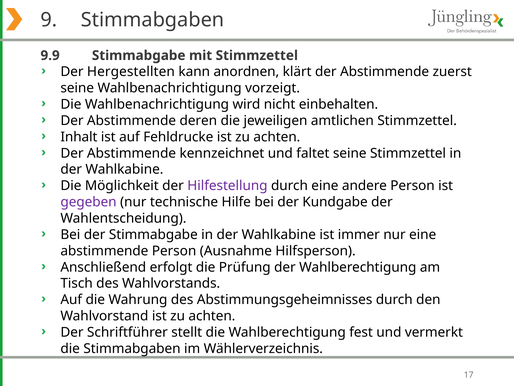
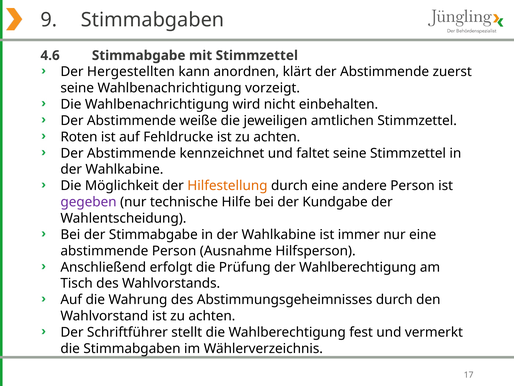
9.9: 9.9 -> 4.6
deren: deren -> weiße
Inhalt: Inhalt -> Roten
Hilfestellung colour: purple -> orange
